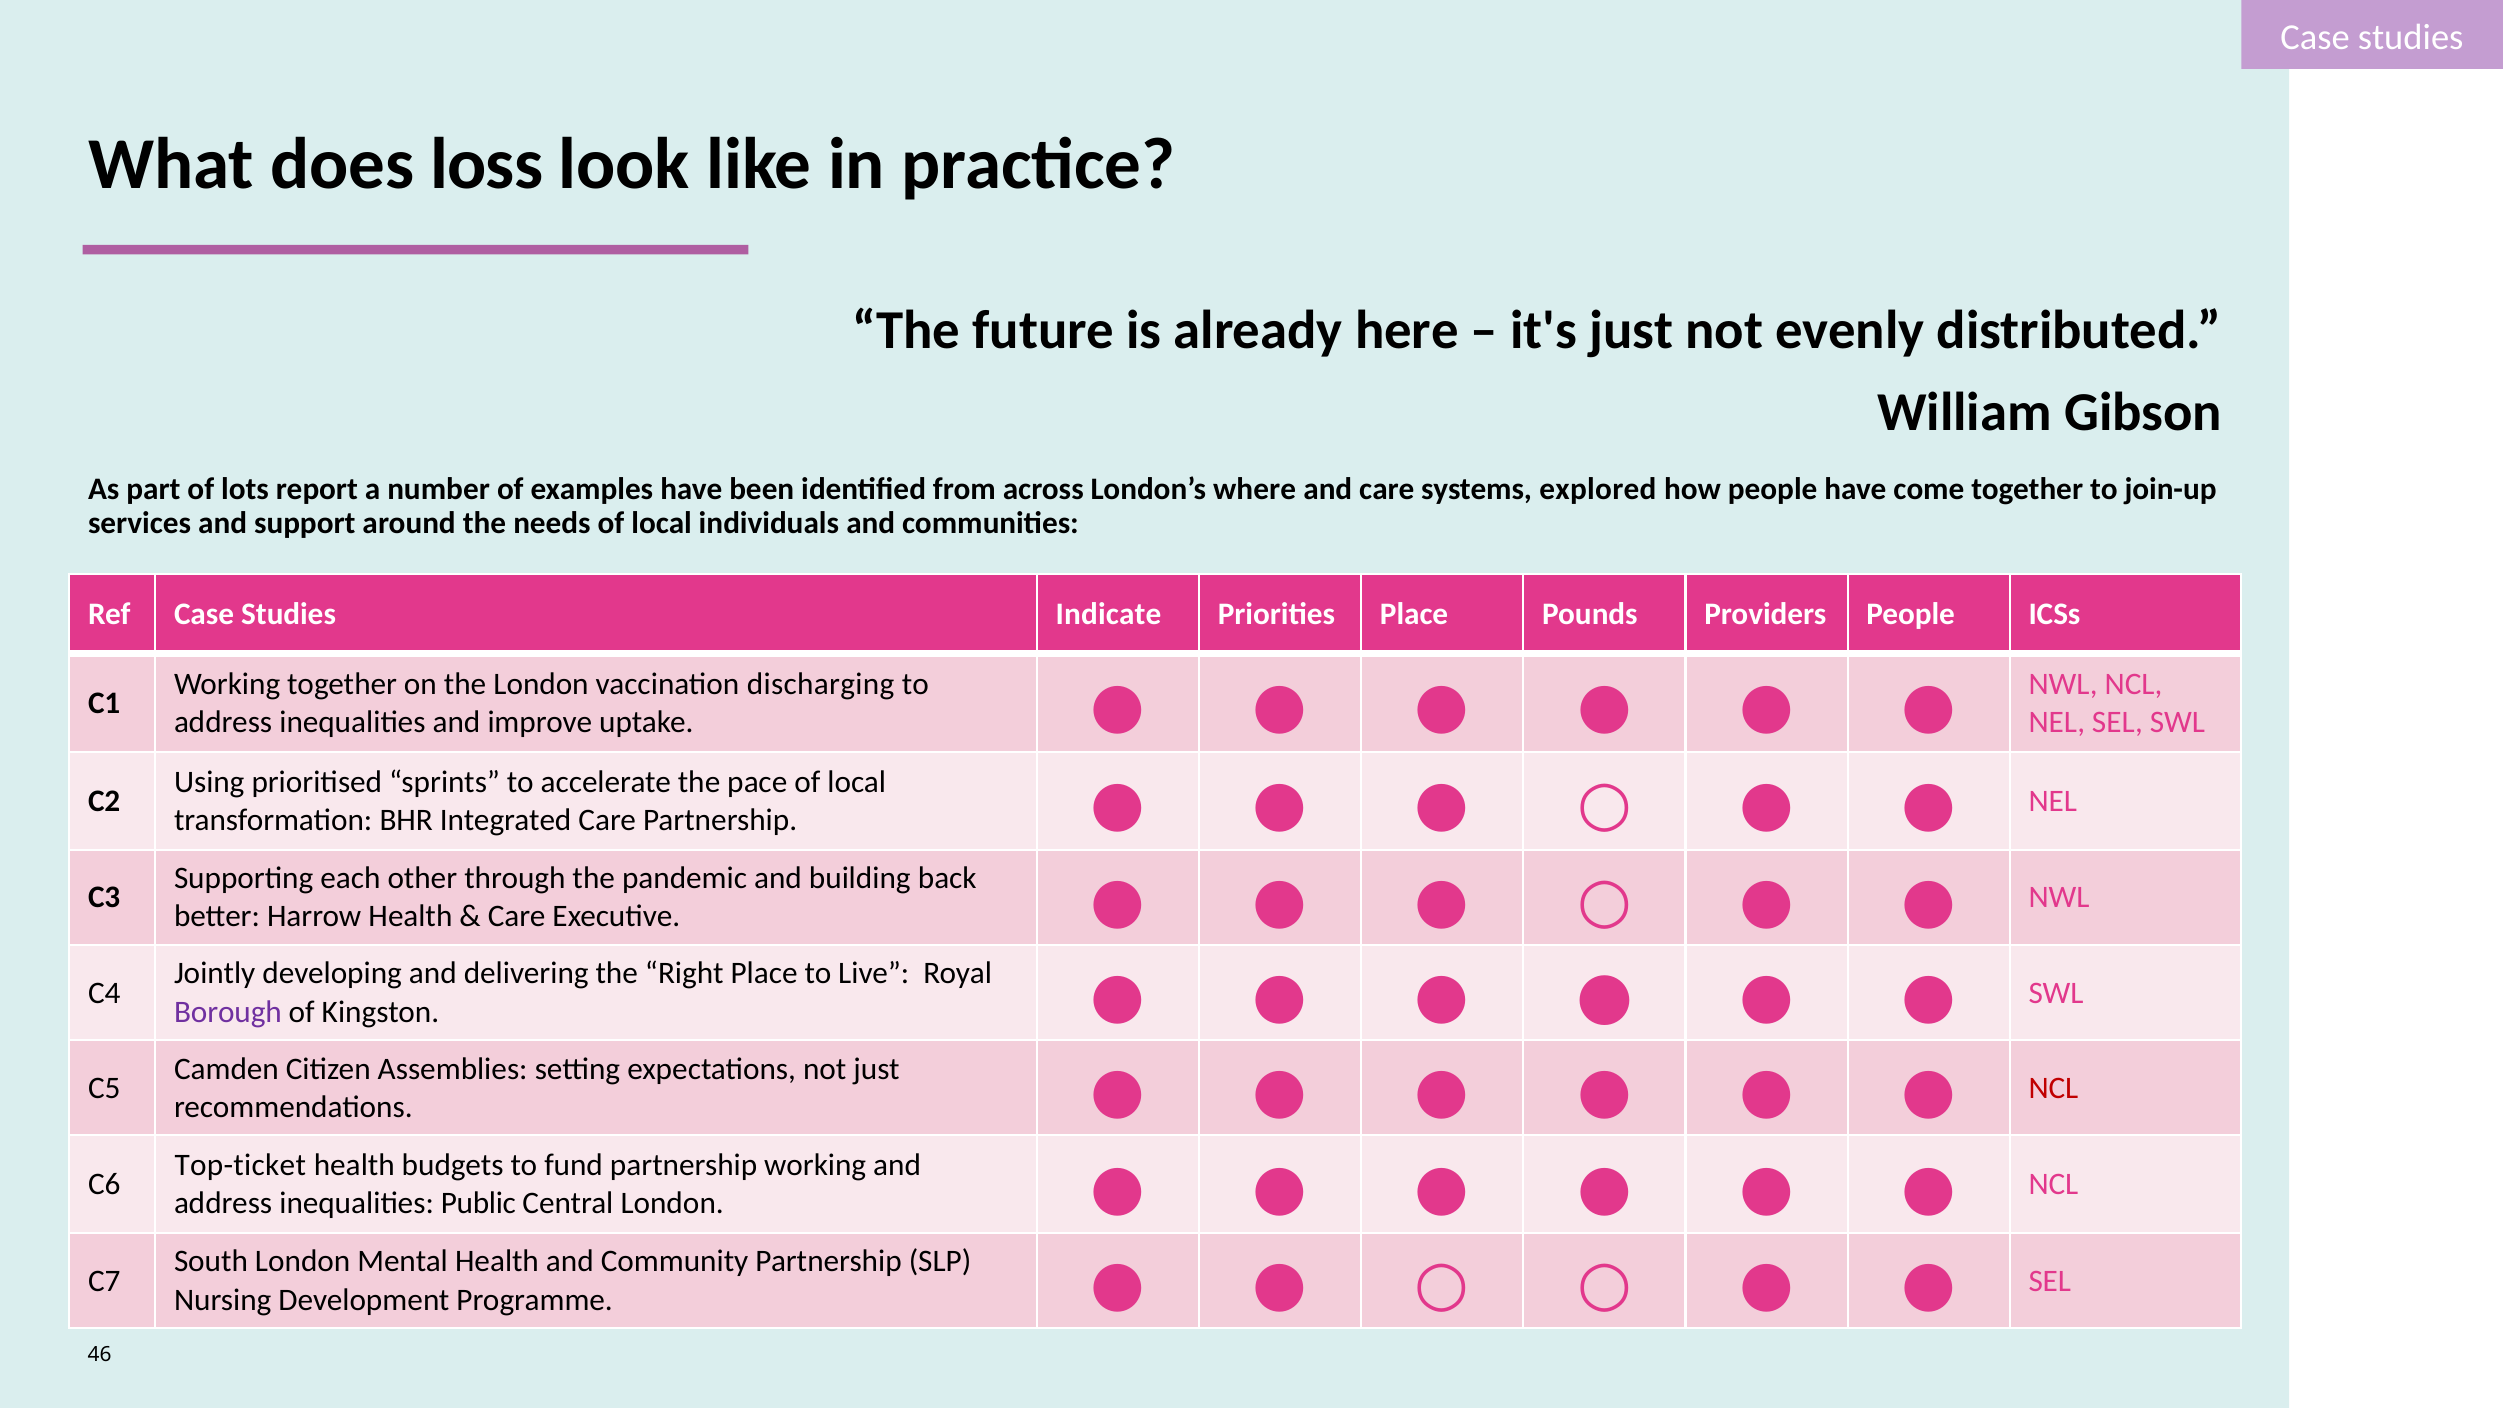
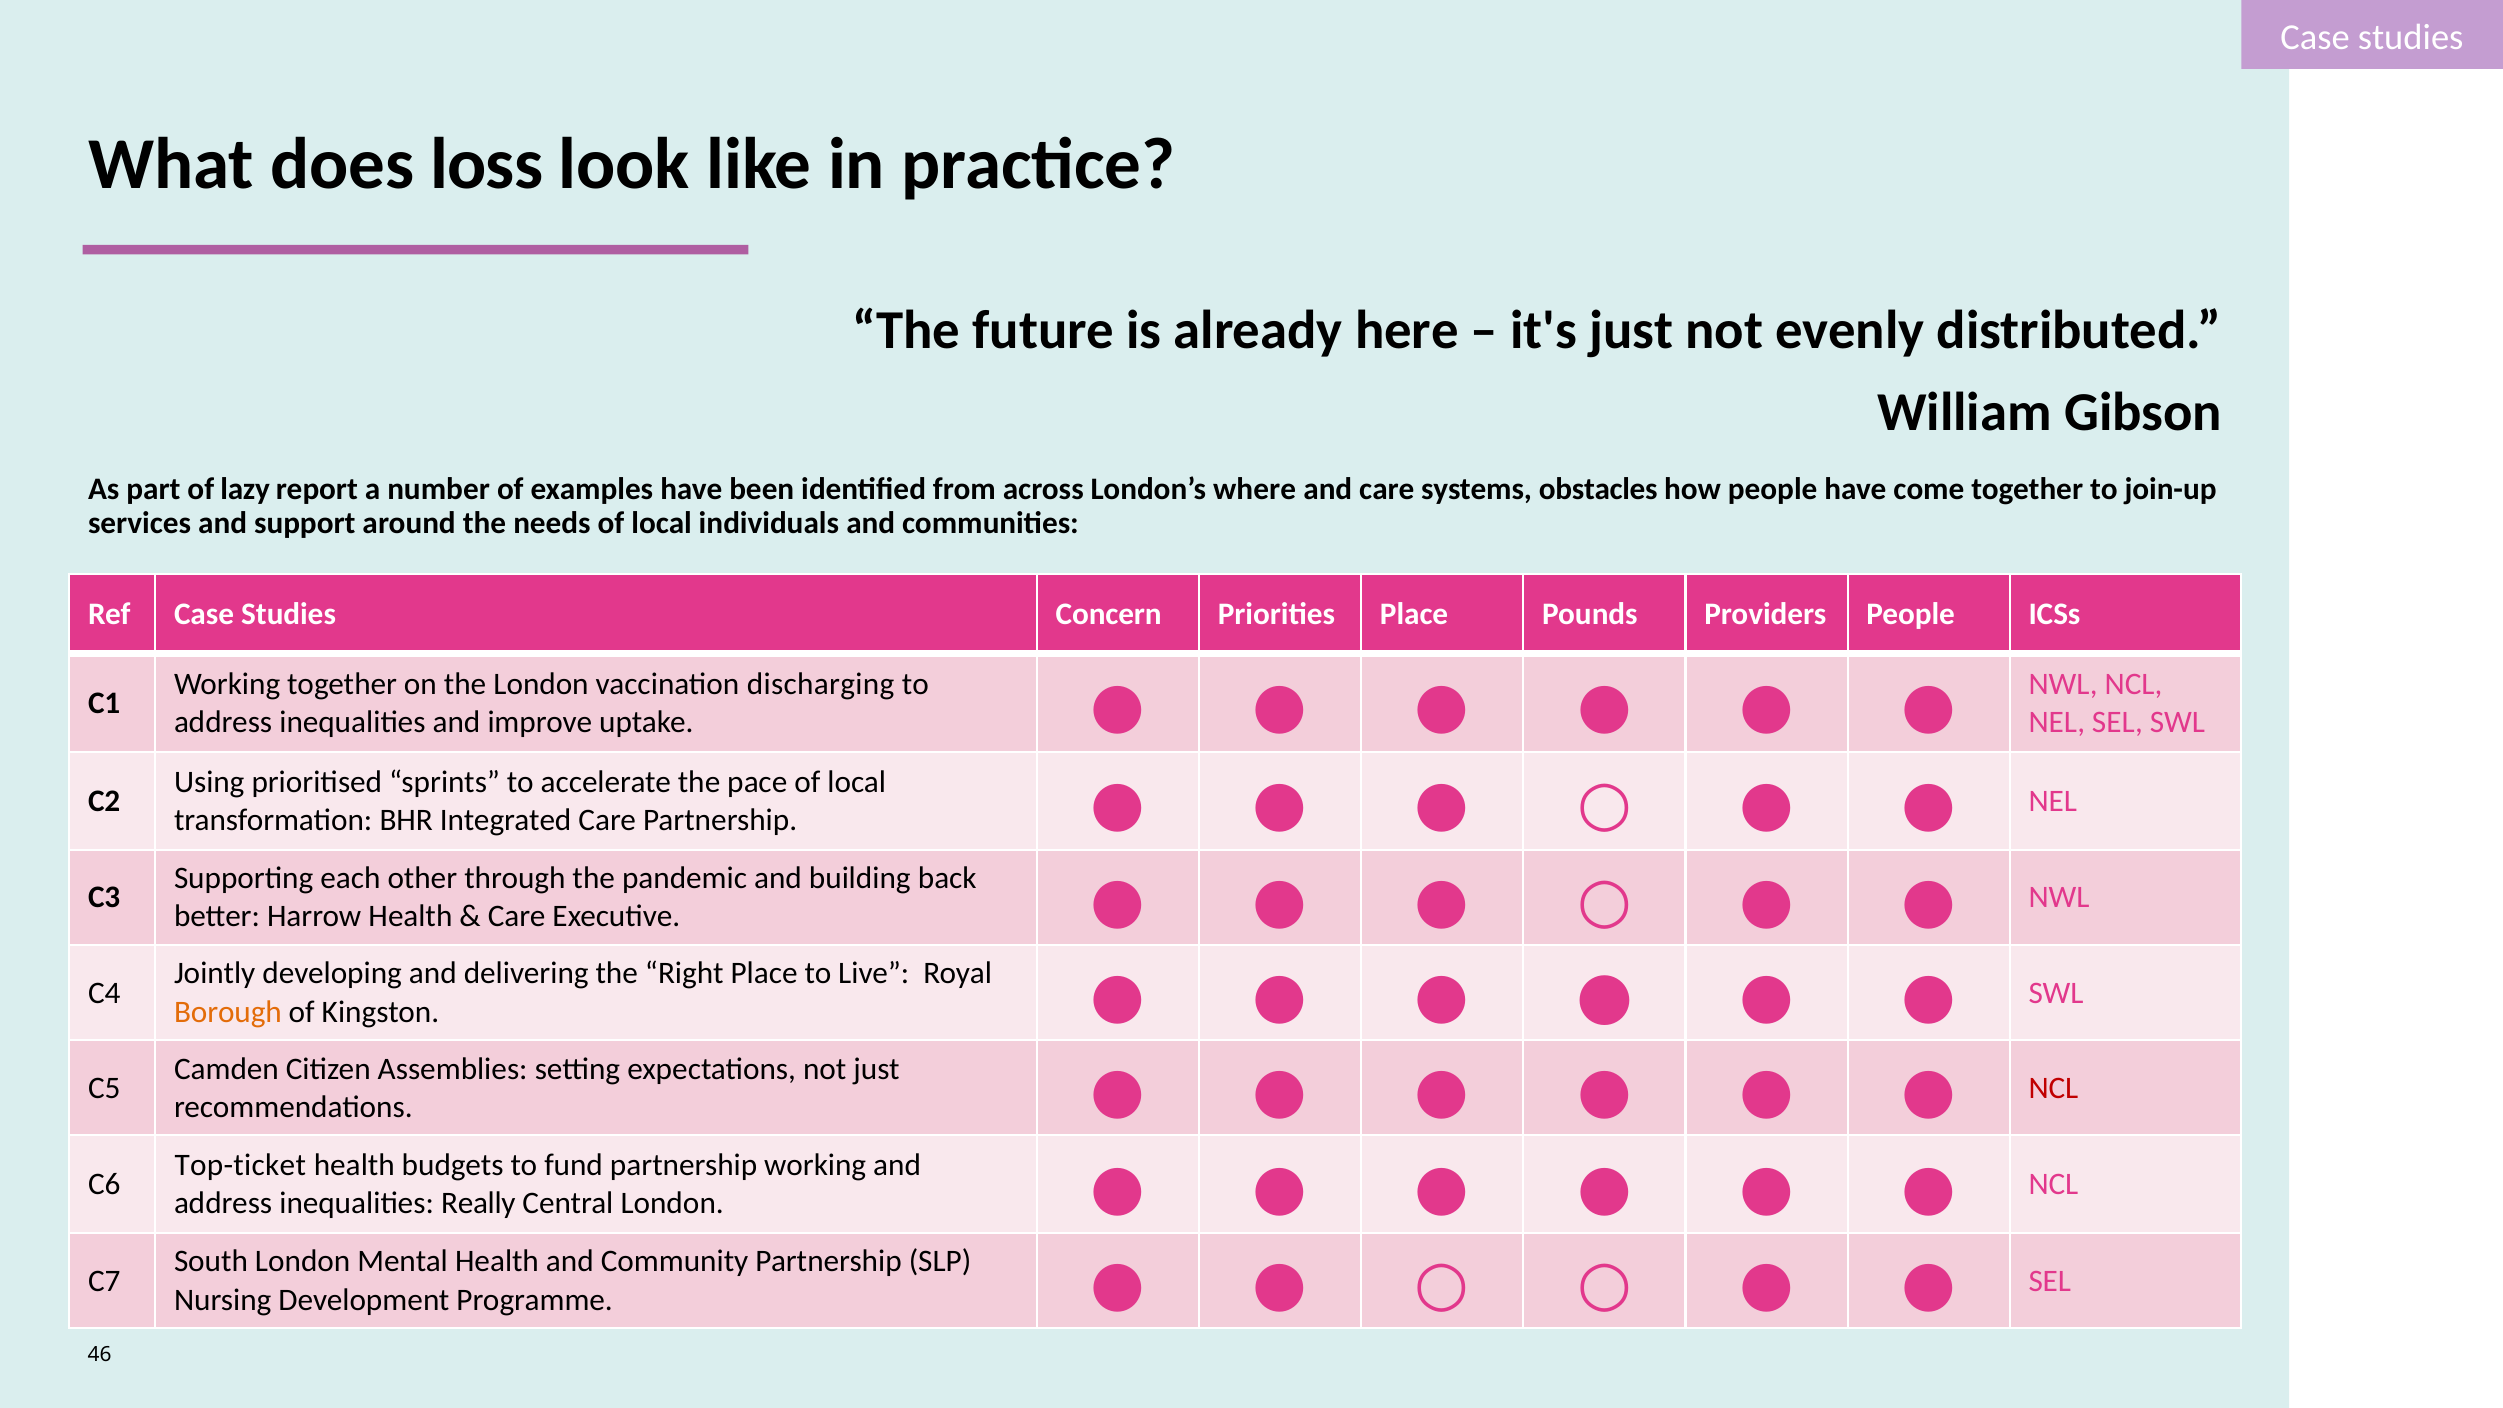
lots: lots -> lazy
explored: explored -> obstacles
Indicate: Indicate -> Concern
Borough colour: purple -> orange
Public: Public -> Really
